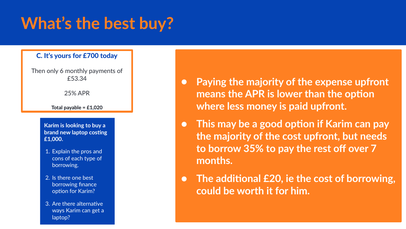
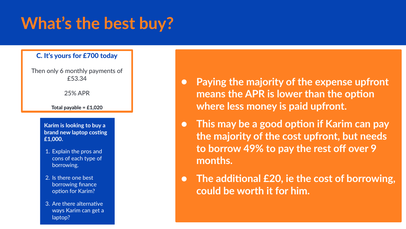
35%: 35% -> 49%
7: 7 -> 9
